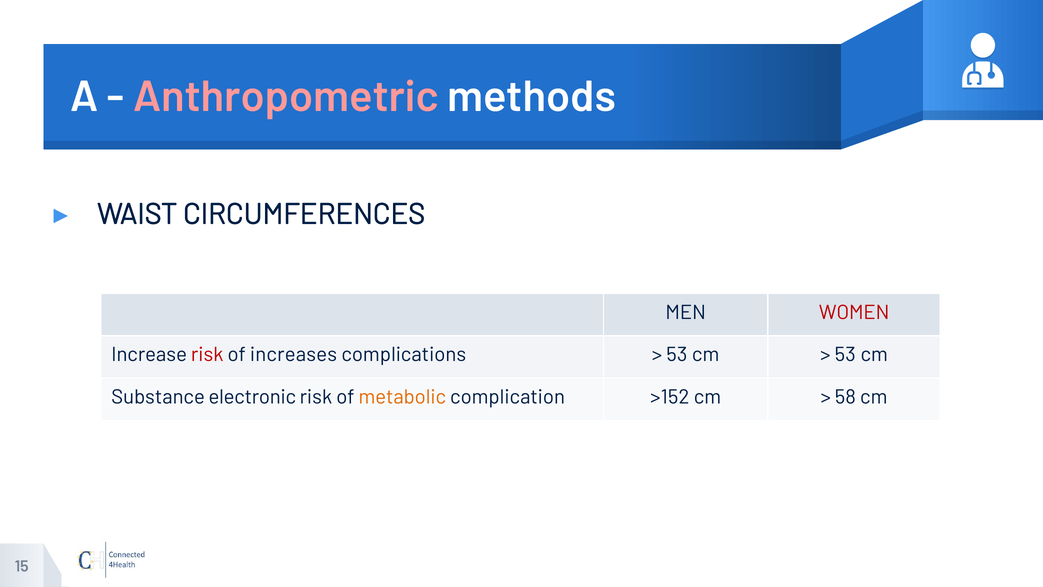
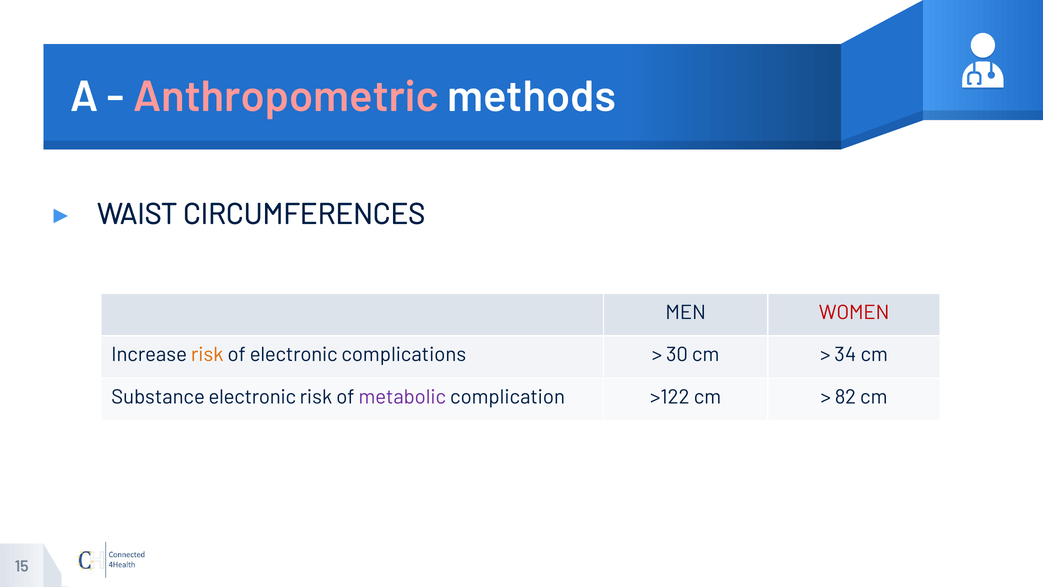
risk at (207, 354) colour: red -> orange
of increases: increases -> electronic
53 at (677, 354): 53 -> 30
53 at (845, 354): 53 -> 34
metabolic colour: orange -> purple
>152: >152 -> >122
58: 58 -> 82
